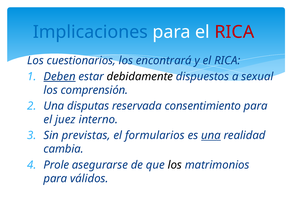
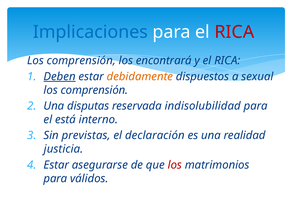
cuestionarios at (81, 61): cuestionarios -> comprensión
debidamente colour: black -> orange
consentimiento: consentimiento -> indisolubilidad
juez: juez -> está
formularios: formularios -> declaración
una at (211, 135) underline: present -> none
cambia: cambia -> justicia
Prole at (56, 165): Prole -> Estar
los at (175, 165) colour: black -> red
